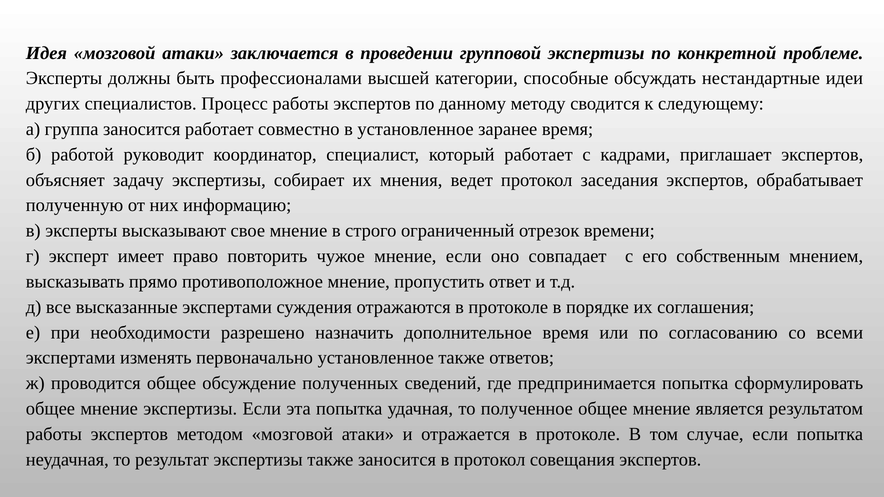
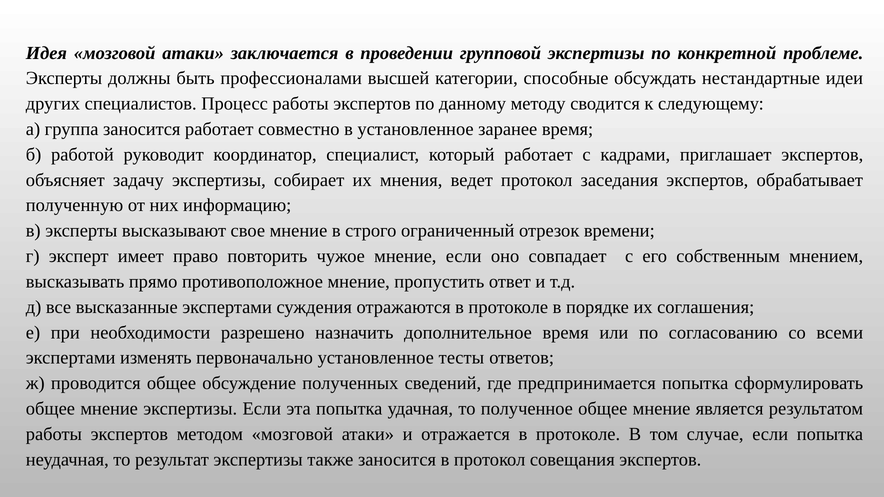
установленное также: также -> тесты
